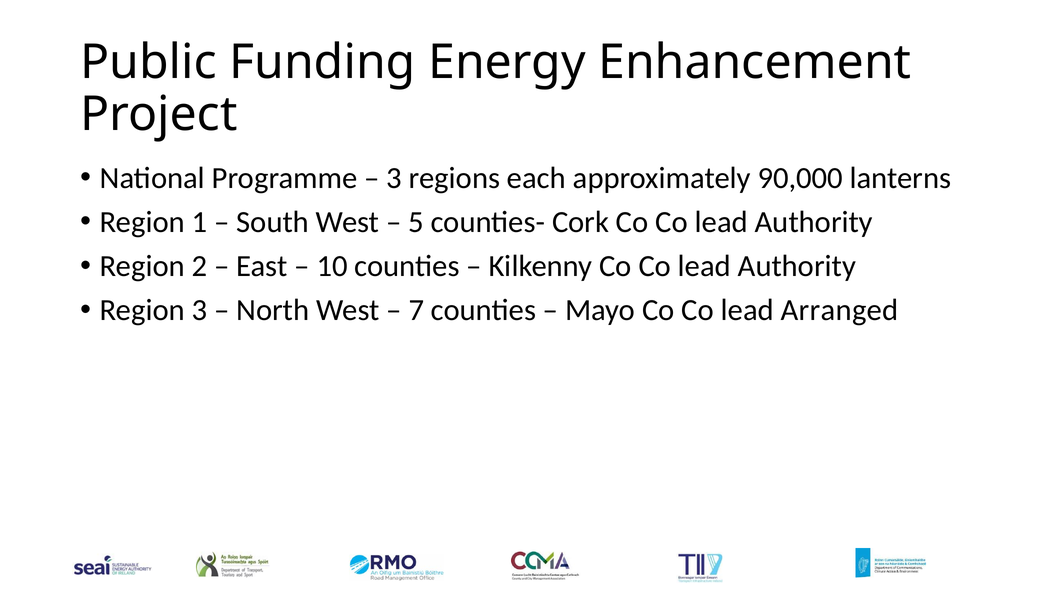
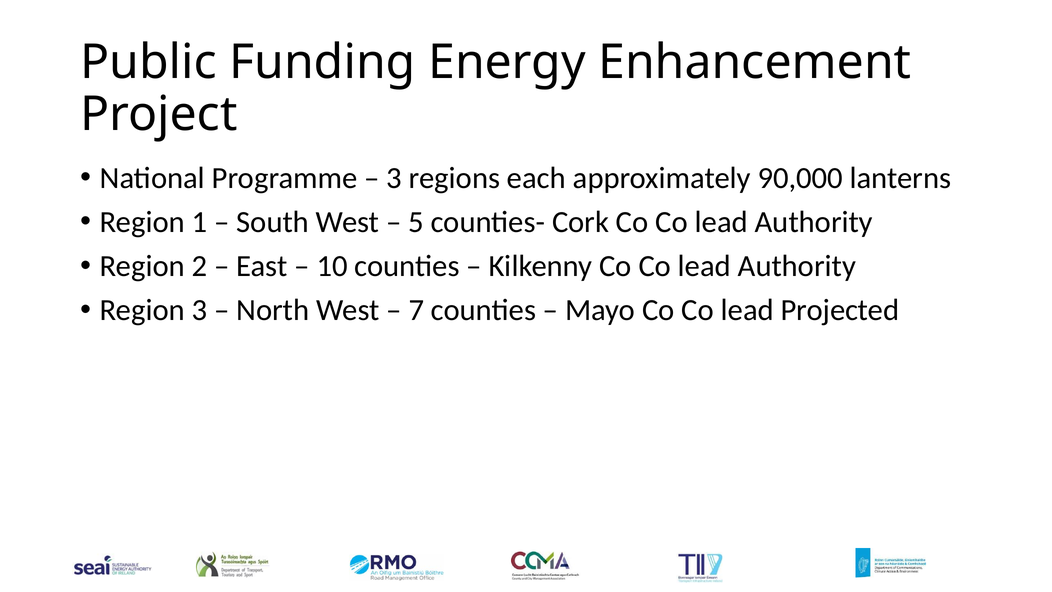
Arranged: Arranged -> Projected
